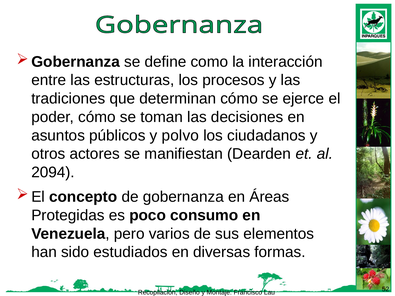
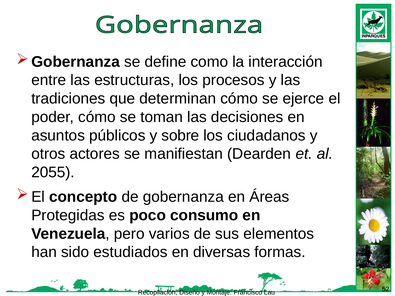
polvo: polvo -> sobre
2094: 2094 -> 2055
